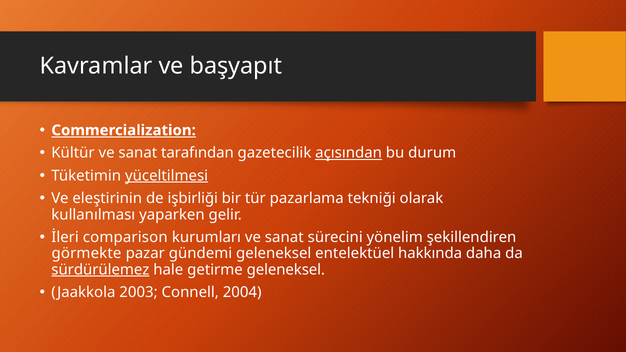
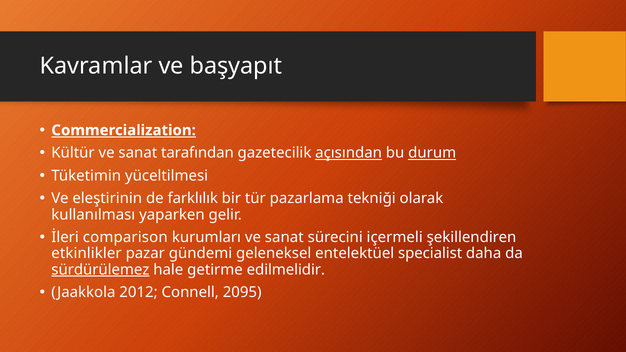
durum underline: none -> present
yüceltilmesi underline: present -> none
işbirliği: işbirliği -> farklılık
yönelim: yönelim -> içermeli
görmekte: görmekte -> etkinlikler
hakkında: hakkında -> specialist
getirme geleneksel: geleneksel -> edilmelidir
2003: 2003 -> 2012
2004: 2004 -> 2095
